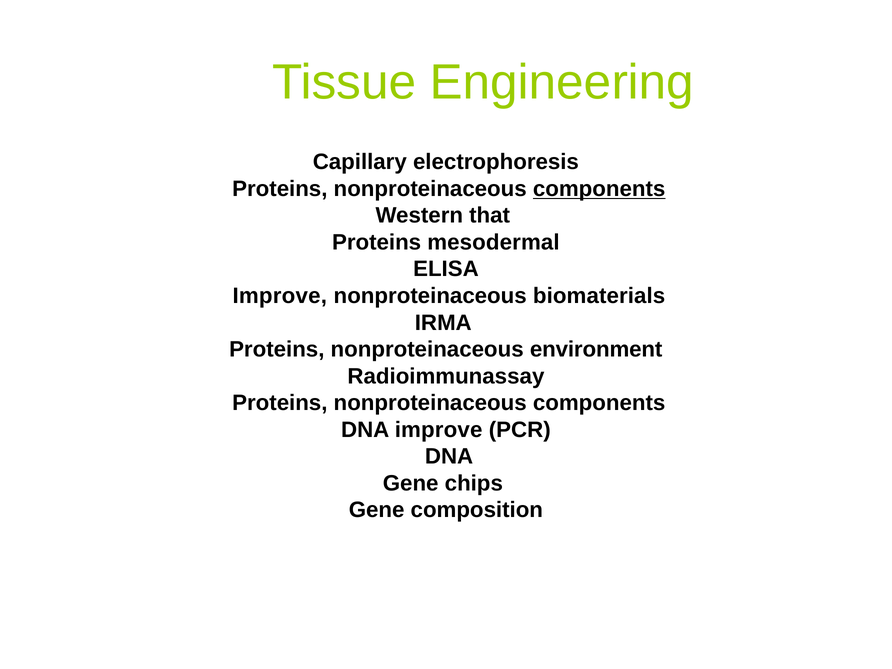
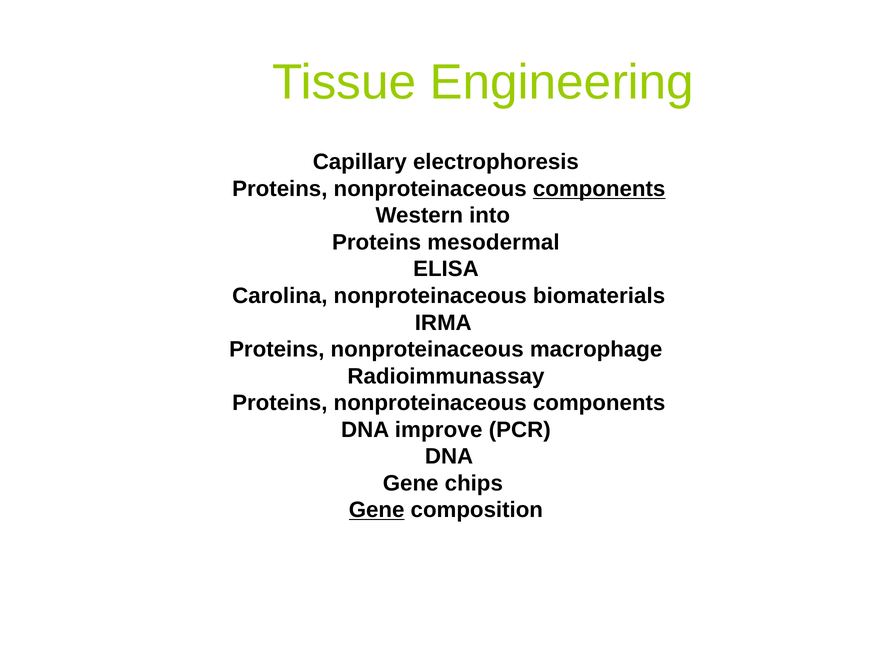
that: that -> into
Improve at (280, 296): Improve -> Carolina
environment: environment -> macrophage
Gene at (377, 510) underline: none -> present
